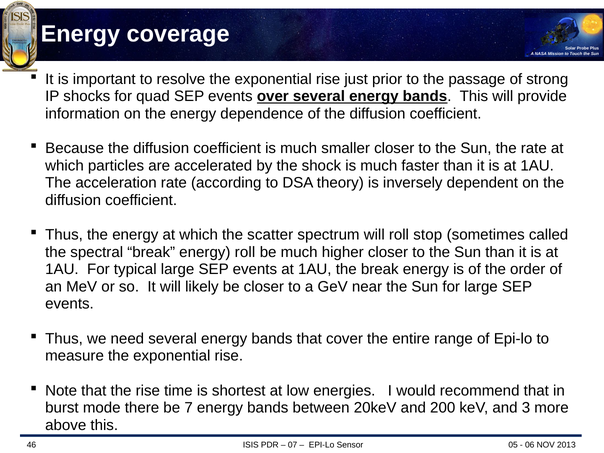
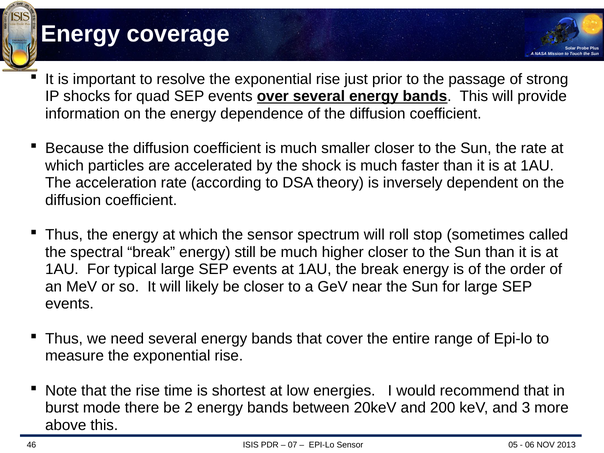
the scatter: scatter -> sensor
energy roll: roll -> still
7: 7 -> 2
